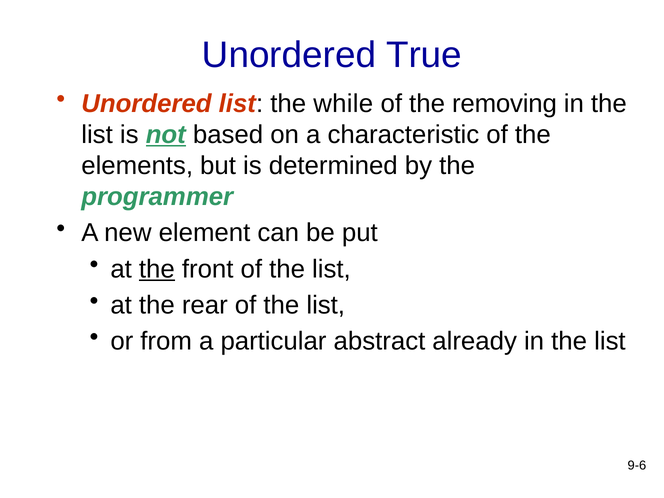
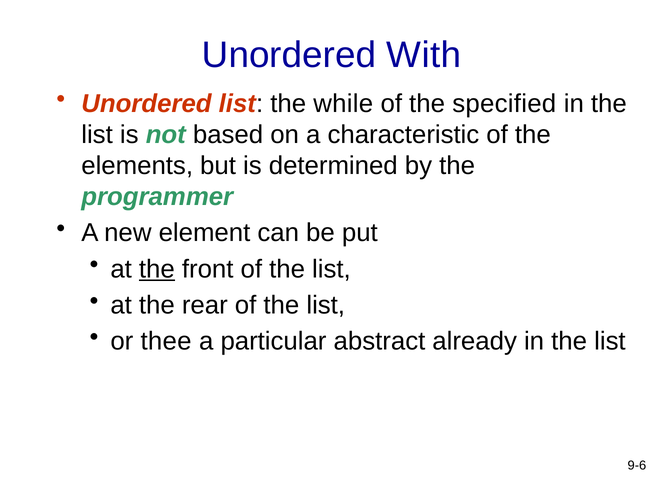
True: True -> With
removing: removing -> specified
not underline: present -> none
from: from -> thee
